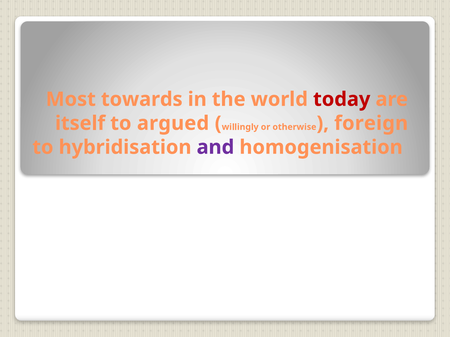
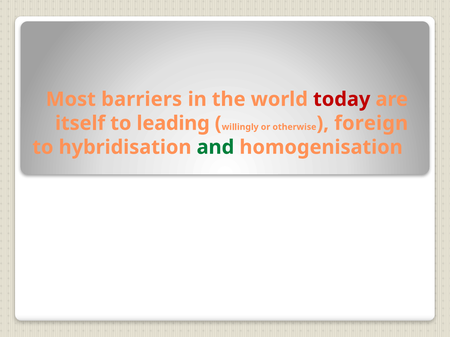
towards: towards -> barriers
argued: argued -> leading
and colour: purple -> green
